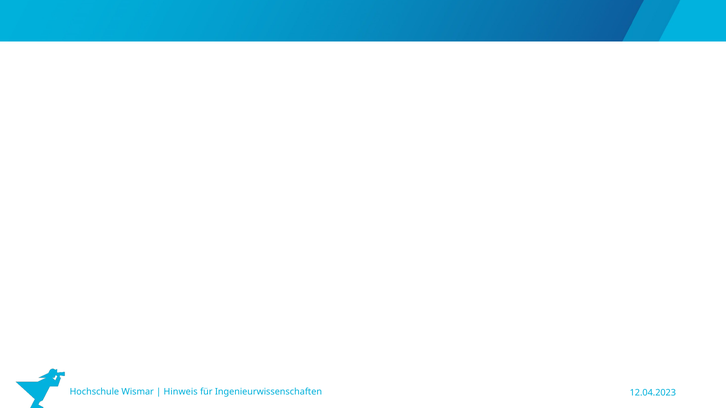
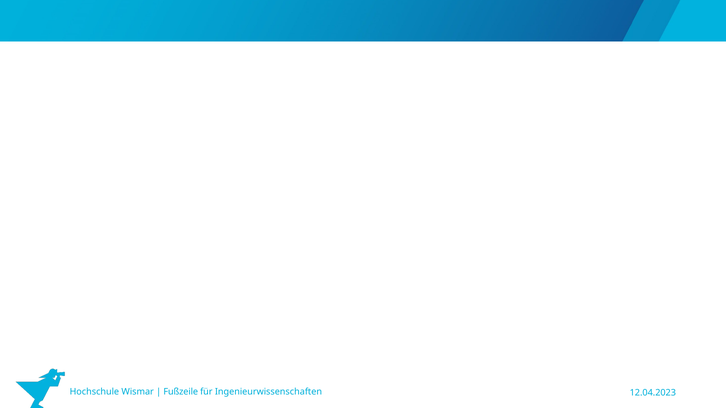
Hinweis: Hinweis -> Fußzeile
